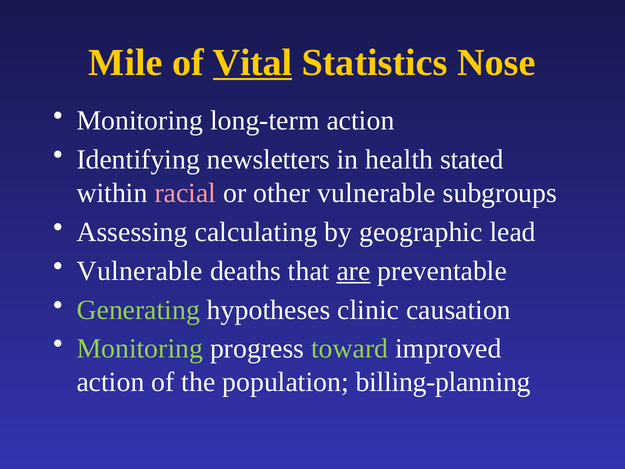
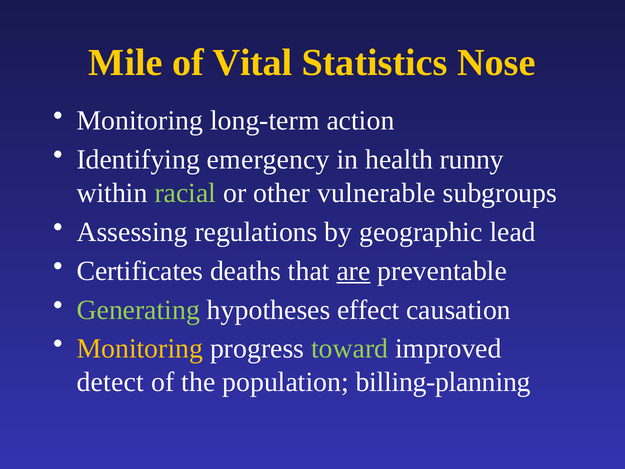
Vital underline: present -> none
newsletters: newsletters -> emergency
stated: stated -> runny
racial colour: pink -> light green
calculating: calculating -> regulations
Vulnerable at (140, 271): Vulnerable -> Certificates
clinic: clinic -> effect
Monitoring at (140, 349) colour: light green -> yellow
action at (111, 382): action -> detect
